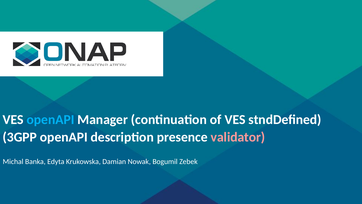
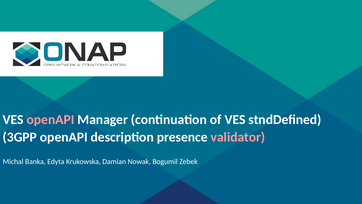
openAPI at (51, 119) colour: light blue -> pink
